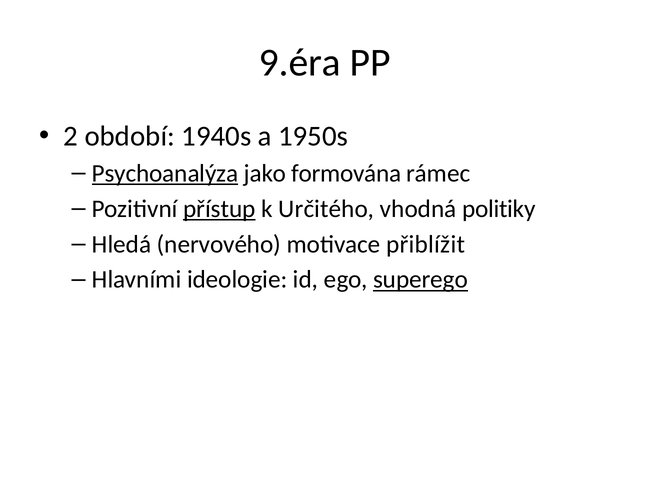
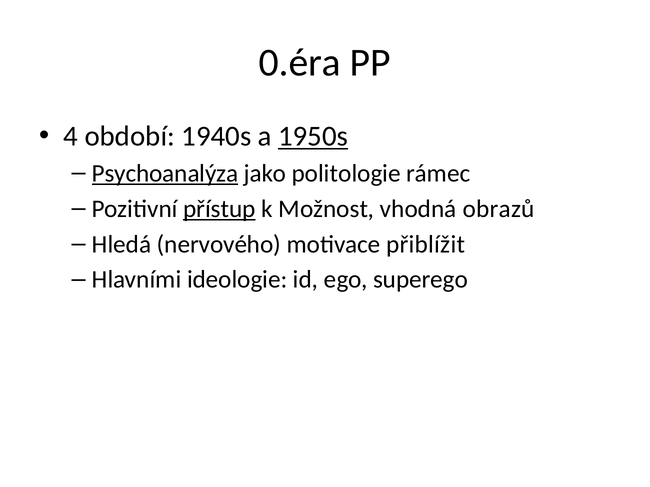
9.éra: 9.éra -> 0.éra
2: 2 -> 4
1950s underline: none -> present
formována: formována -> politologie
Určitého: Určitého -> Možnost
politiky: politiky -> obrazů
superego underline: present -> none
